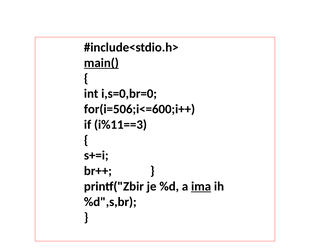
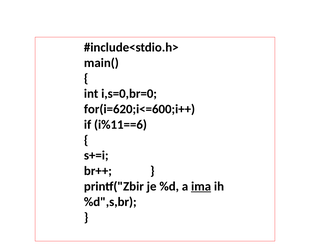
main( underline: present -> none
for(i=506;i<=600;i++: for(i=506;i<=600;i++ -> for(i=620;i<=600;i++
i%11==3: i%11==3 -> i%11==6
